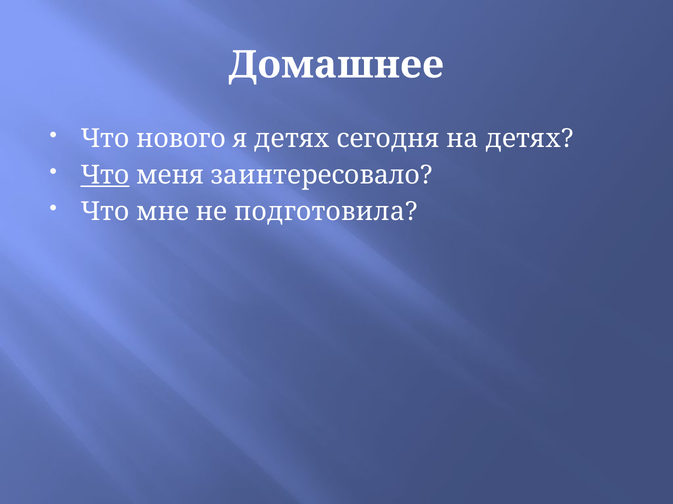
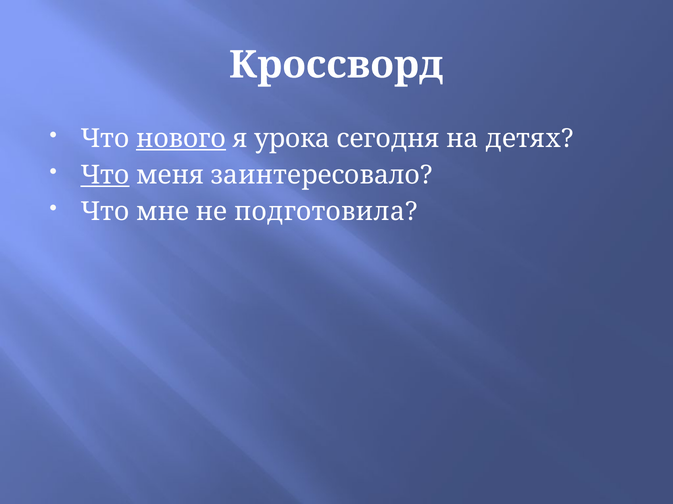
Домашнее: Домашнее -> Кроссворд
нового underline: none -> present
я детях: детях -> урока
